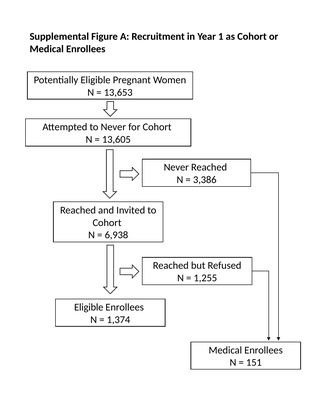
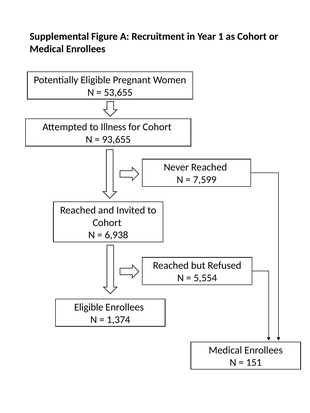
13,653: 13,653 -> 53,655
to Never: Never -> Illness
13,605: 13,605 -> 93,655
3,386: 3,386 -> 7,599
1,255: 1,255 -> 5,554
